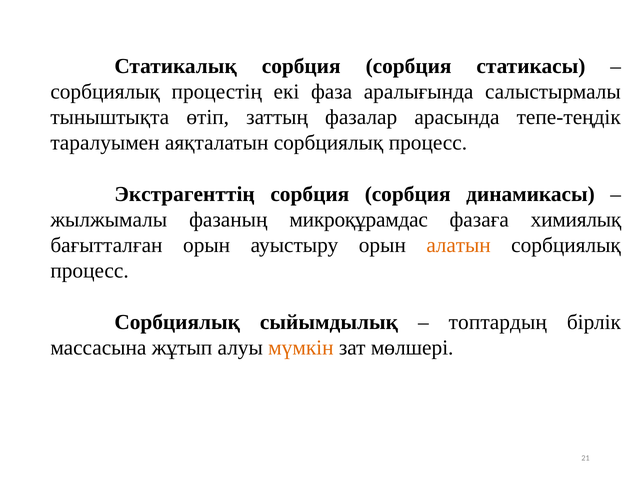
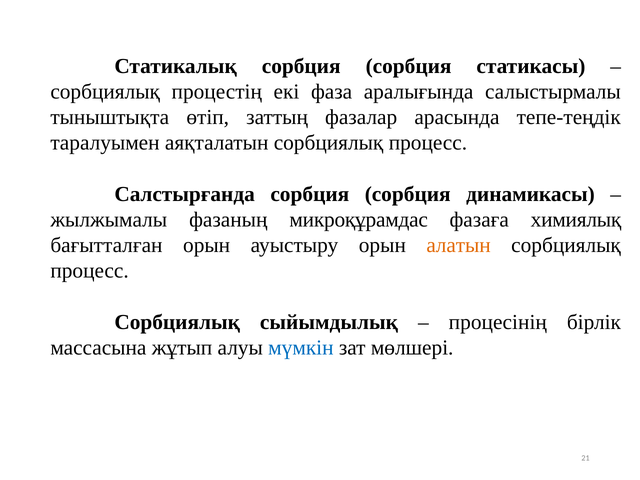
Экстрагенттің: Экстрагенттің -> Салстырғанда
топтардың: топтардың -> процесінің
мүмкін colour: orange -> blue
